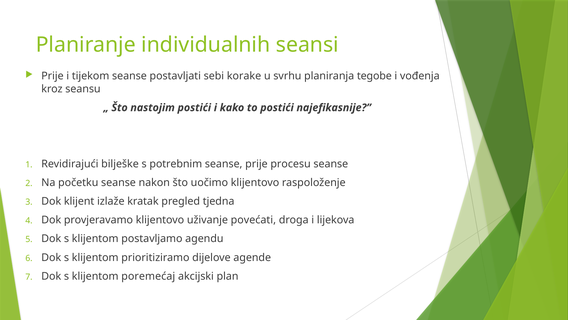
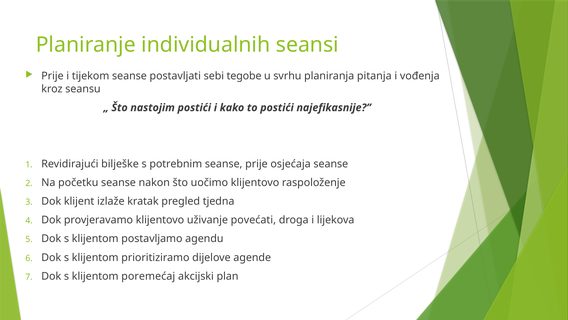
korake: korake -> tegobe
tegobe: tegobe -> pitanja
procesu: procesu -> osjećaja
